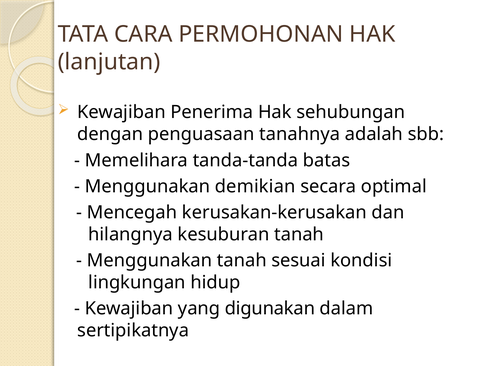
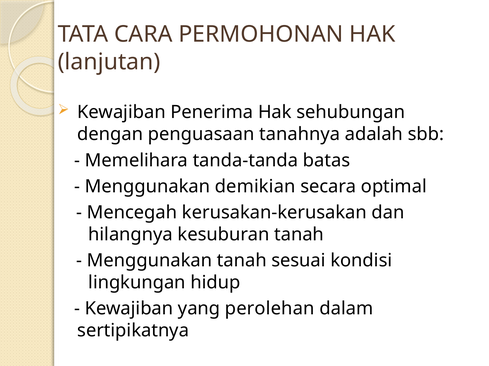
digunakan: digunakan -> perolehan
